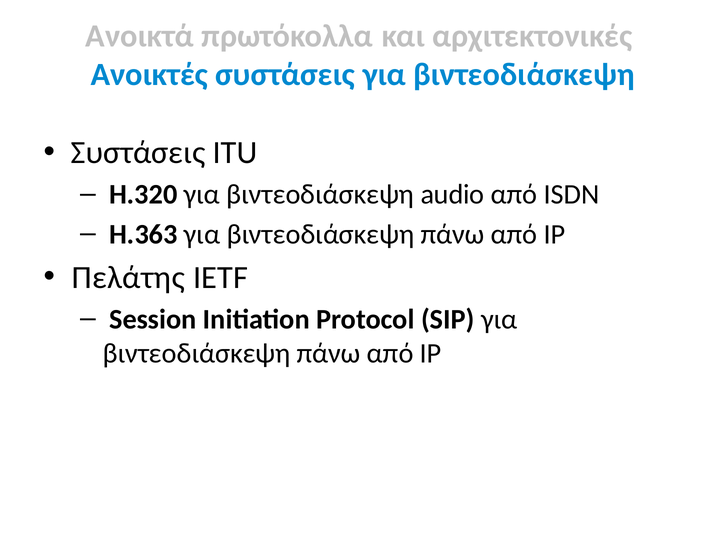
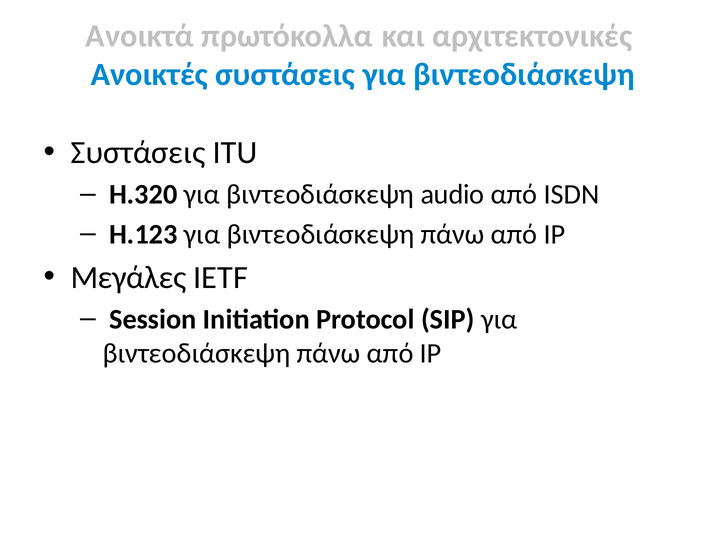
H.363: H.363 -> H.123
Πελάτης: Πελάτης -> Μεγάλες
